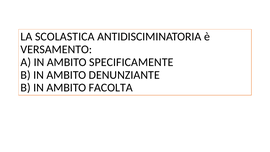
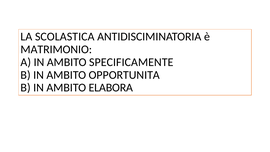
VERSAMENTO: VERSAMENTO -> MATRIMONIO
DENUNZIANTE: DENUNZIANTE -> OPPORTUNITA
FACOLTA: FACOLTA -> ELABORA
